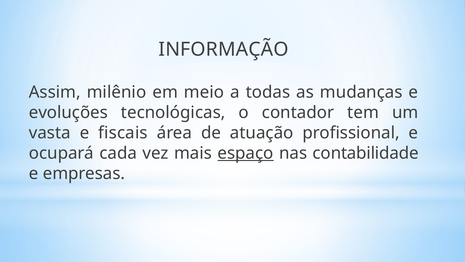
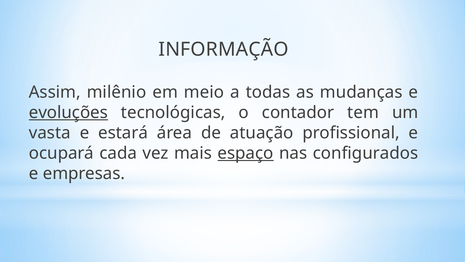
evoluções underline: none -> present
fiscais: fiscais -> estará
contabilidade: contabilidade -> configurados
